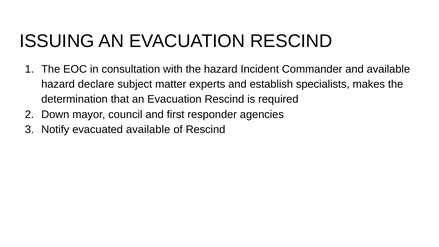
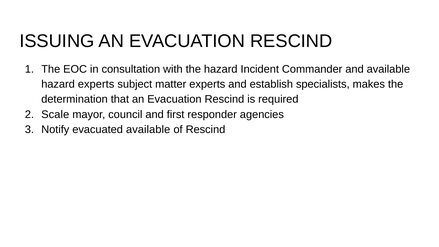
hazard declare: declare -> experts
Down: Down -> Scale
